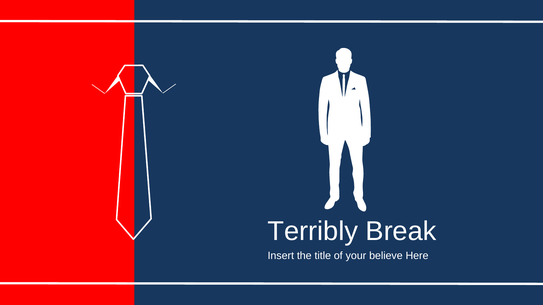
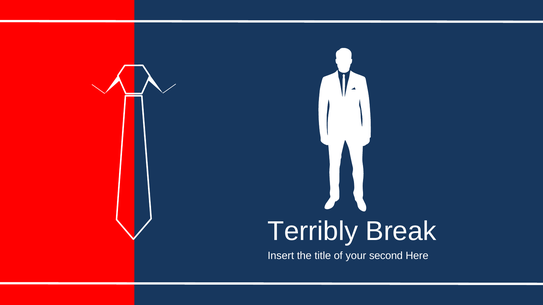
believe: believe -> second
